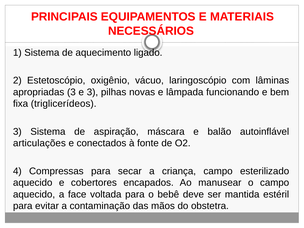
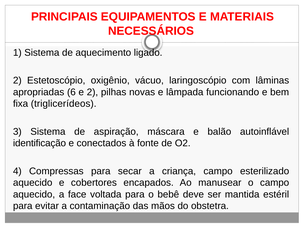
apropriadas 3: 3 -> 6
e 3: 3 -> 2
articulações: articulações -> identificação
